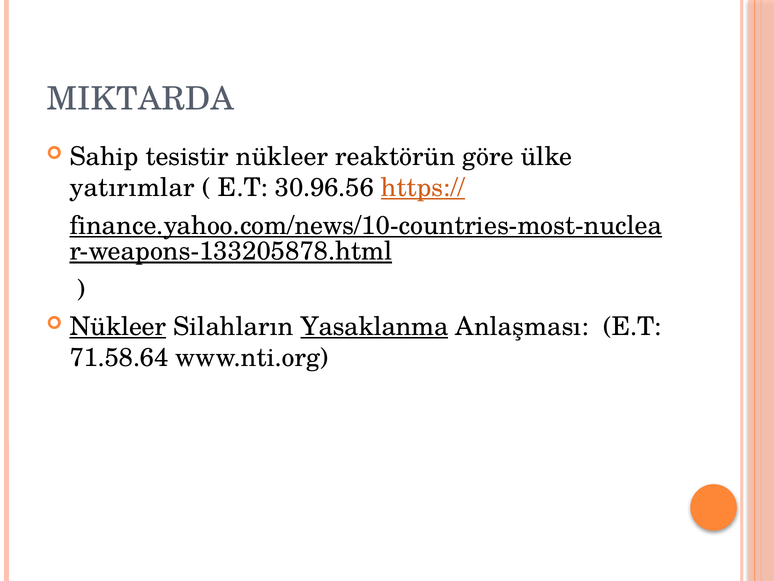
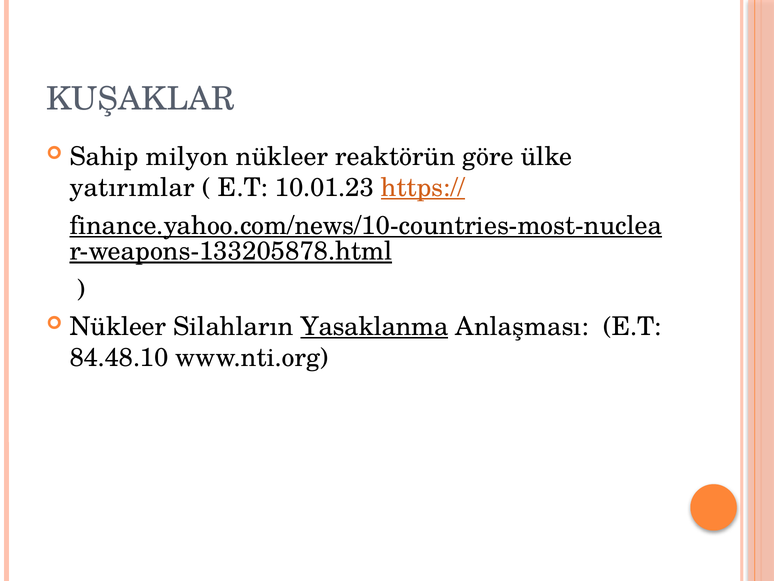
MIKTARDA: MIKTARDA -> KUŞAKLAR
tesistir: tesistir -> milyon
30.96.56: 30.96.56 -> 10.01.23
Nükleer at (118, 326) underline: present -> none
71.58.64: 71.58.64 -> 84.48.10
